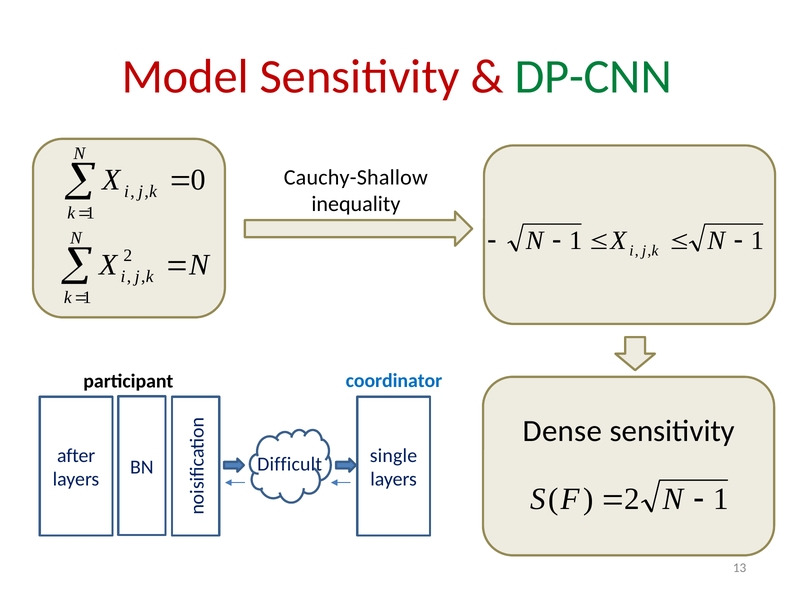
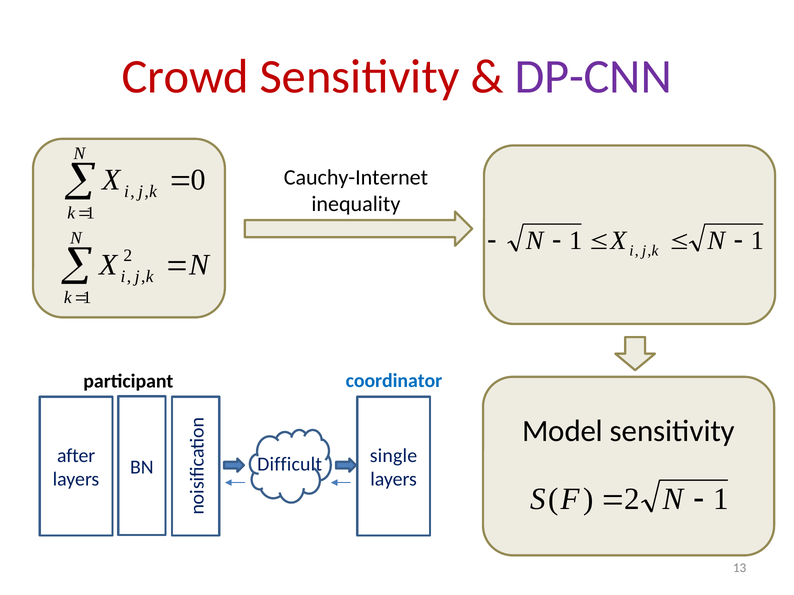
Model: Model -> Crowd
DP-CNN colour: green -> purple
Cauchy-Shallow: Cauchy-Shallow -> Cauchy-Internet
Dense: Dense -> Model
